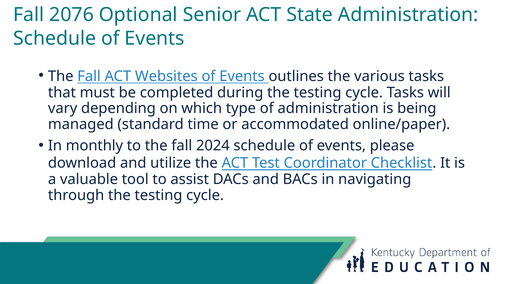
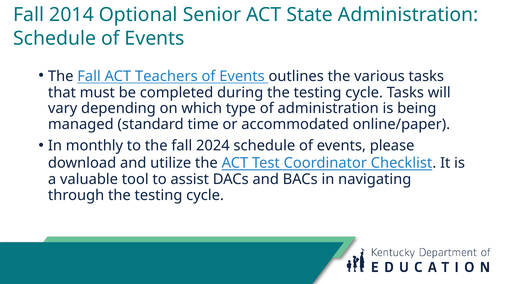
2076: 2076 -> 2014
Websites: Websites -> Teachers
